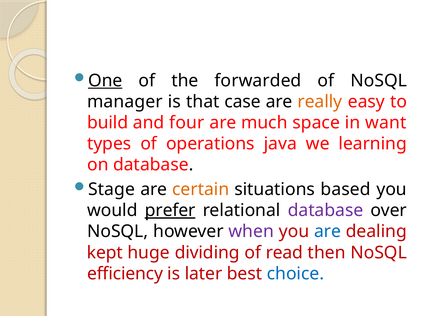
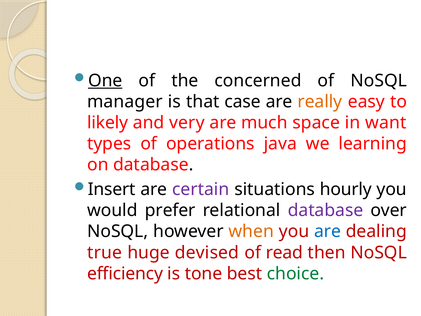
forwarded: forwarded -> concerned
build: build -> likely
four: four -> very
Stage: Stage -> Insert
certain colour: orange -> purple
based: based -> hourly
prefer underline: present -> none
when colour: purple -> orange
kept: kept -> true
dividing: dividing -> devised
later: later -> tone
choice colour: blue -> green
